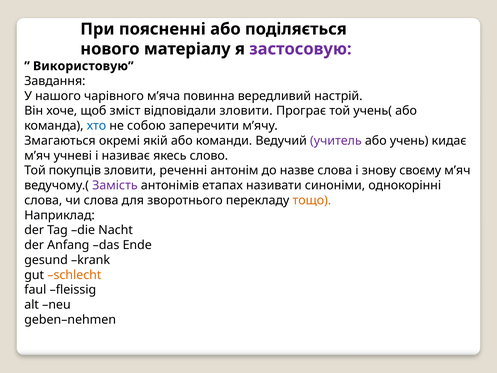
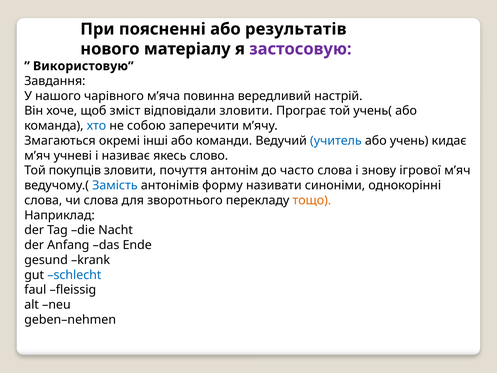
поділяється: поділяється -> результатів
якій: якій -> інші
учитель colour: purple -> blue
реченні: реченні -> почуття
назве: назве -> часто
своєму: своєму -> ігрової
Замість colour: purple -> blue
етапах: етапах -> форму
schlecht colour: orange -> blue
